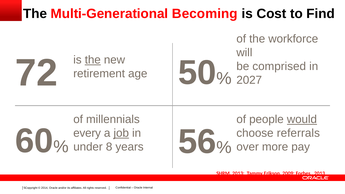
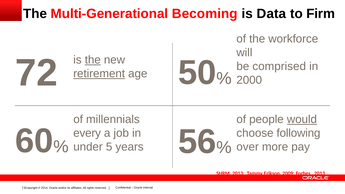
Cost: Cost -> Data
Find: Find -> Firm
retirement underline: none -> present
2027: 2027 -> 2000
job underline: present -> none
referrals: referrals -> following
under 8: 8 -> 5
